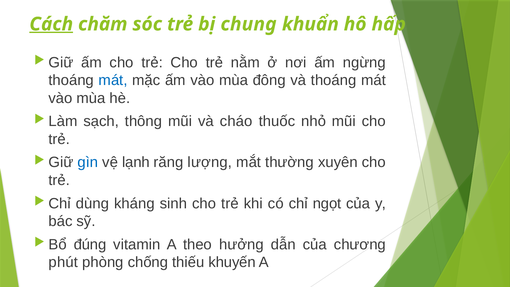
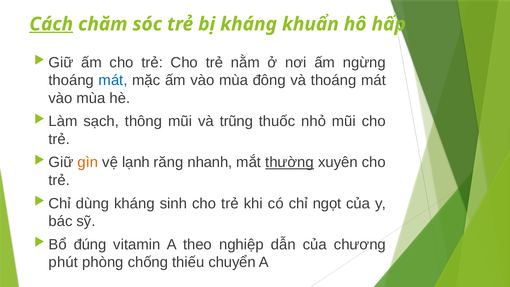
bị chung: chung -> kháng
cháo: cháo -> trũng
gìn colour: blue -> orange
lượng: lượng -> nhanh
thường underline: none -> present
hưởng: hưởng -> nghiệp
khuyến: khuyến -> chuyển
